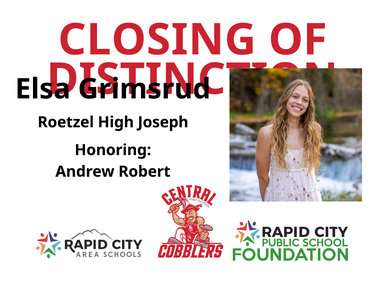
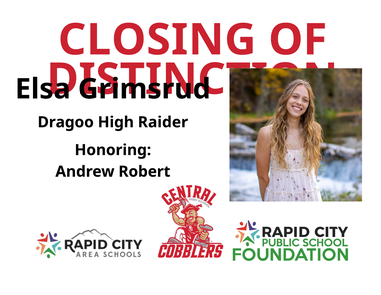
Roetzel: Roetzel -> Dragoo
Joseph: Joseph -> Raider
